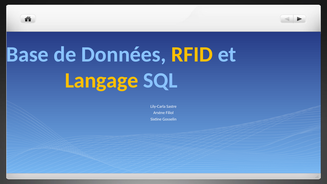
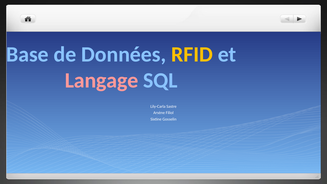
Langage colour: yellow -> pink
